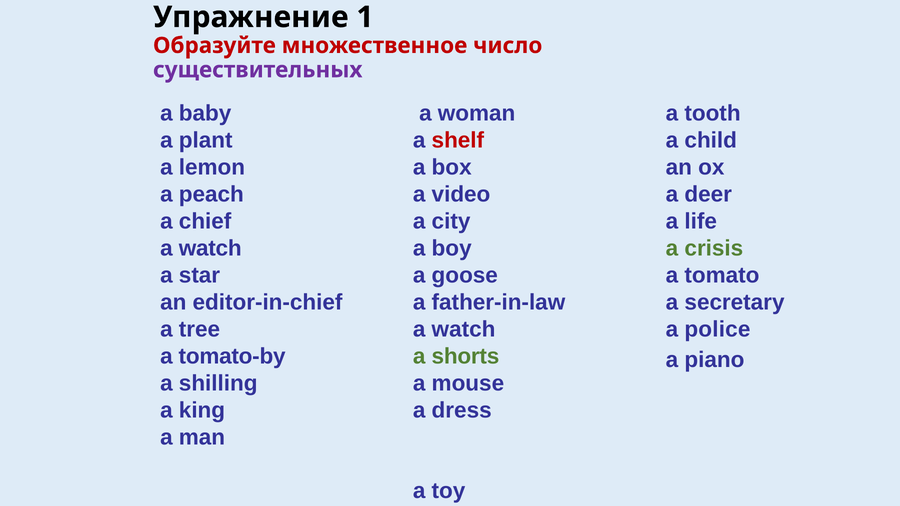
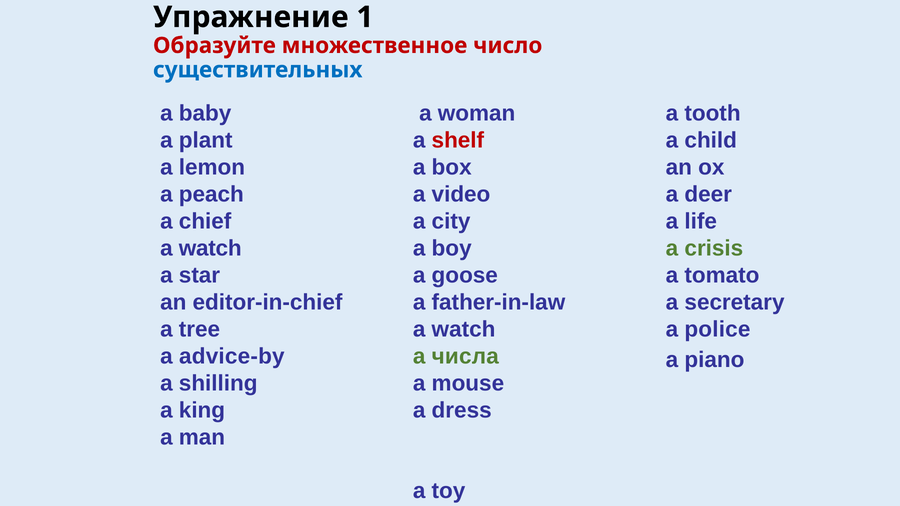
существительных colour: purple -> blue
tomato-by: tomato-by -> advice-by
shorts: shorts -> числа
